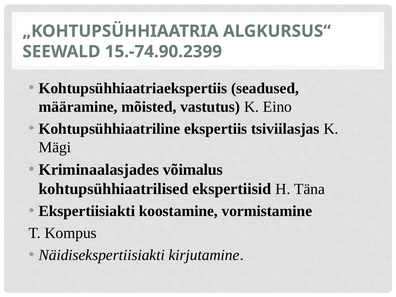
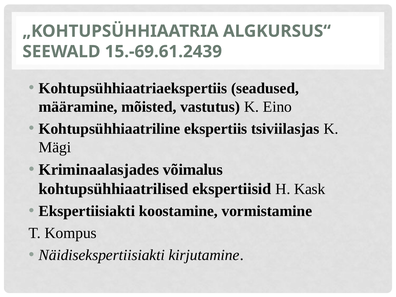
15.-74.90.2399: 15.-74.90.2399 -> 15.-69.61.2439
Täna: Täna -> Kask
